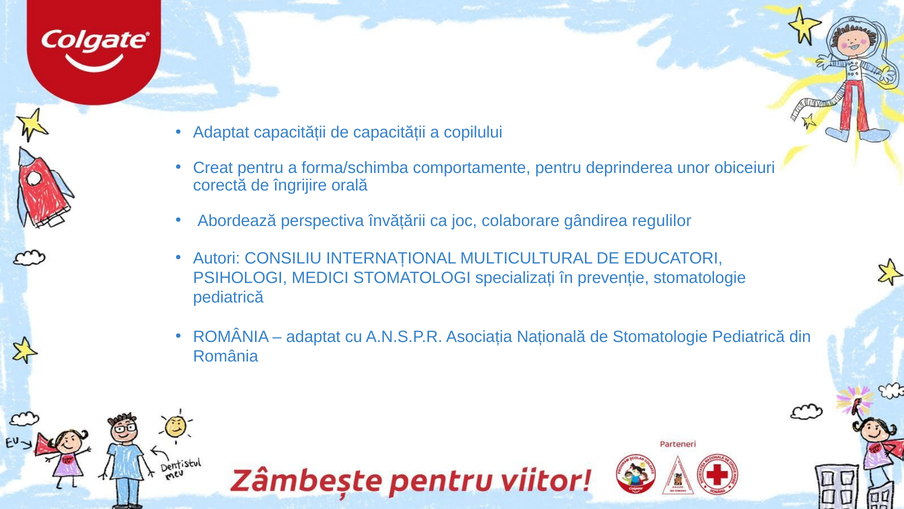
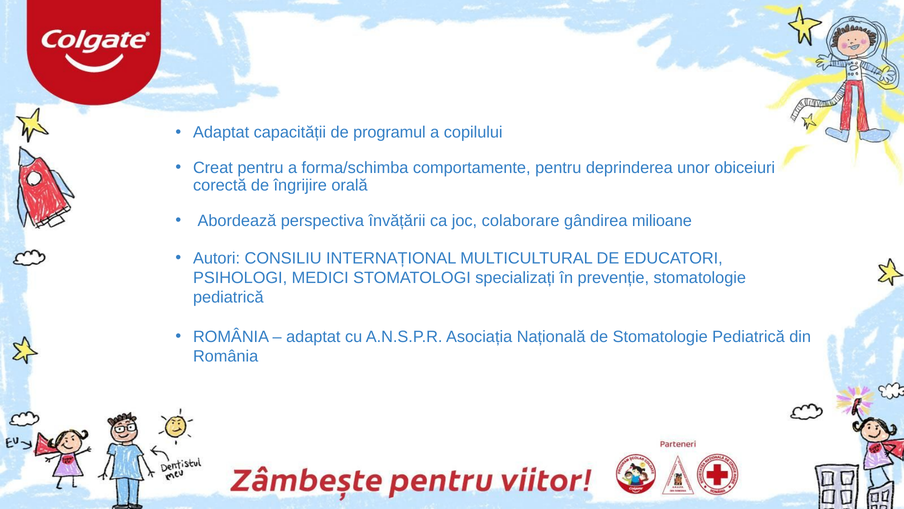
de capacității: capacității -> programul
regulilor: regulilor -> milioane
